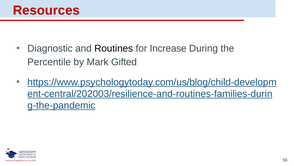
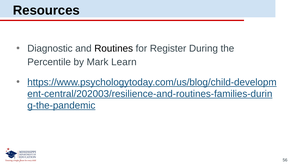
Resources colour: red -> black
Increase: Increase -> Register
Gifted: Gifted -> Learn
